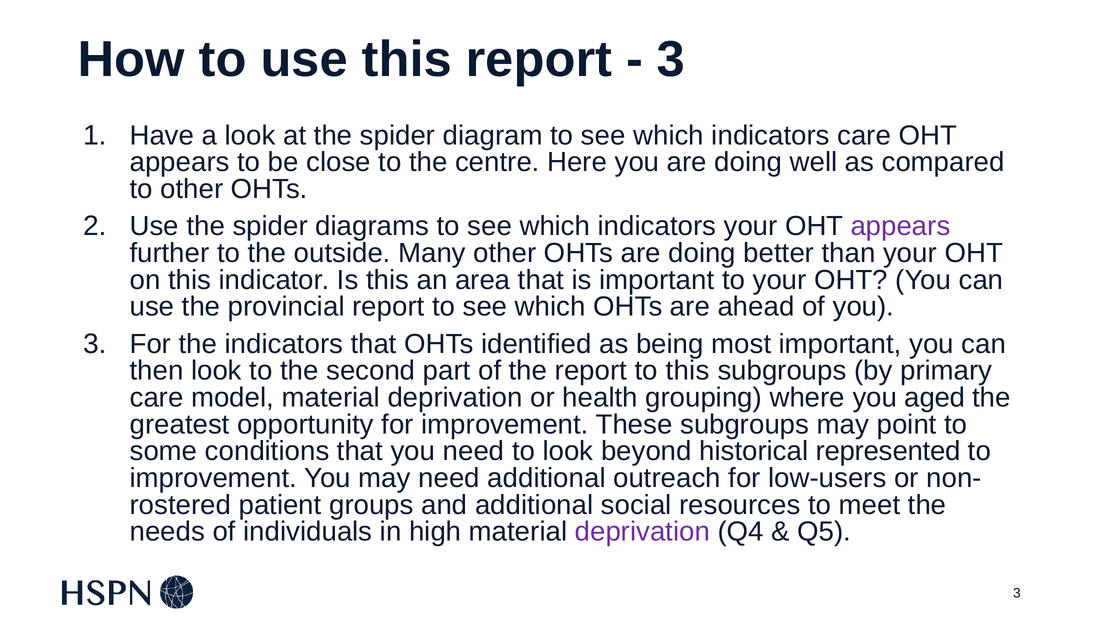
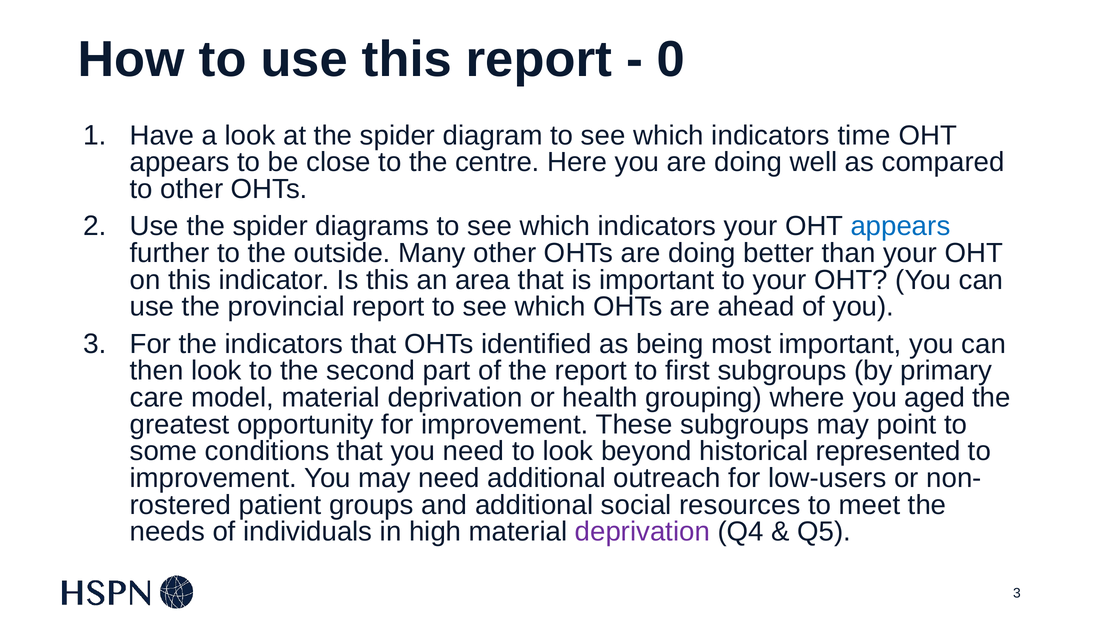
3 at (671, 60): 3 -> 0
indicators care: care -> time
appears at (900, 226) colour: purple -> blue
to this: this -> first
